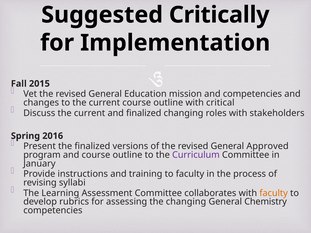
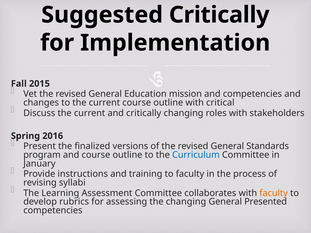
and finalized: finalized -> critically
Approved: Approved -> Standards
Curriculum colour: purple -> blue
Chemistry: Chemistry -> Presented
